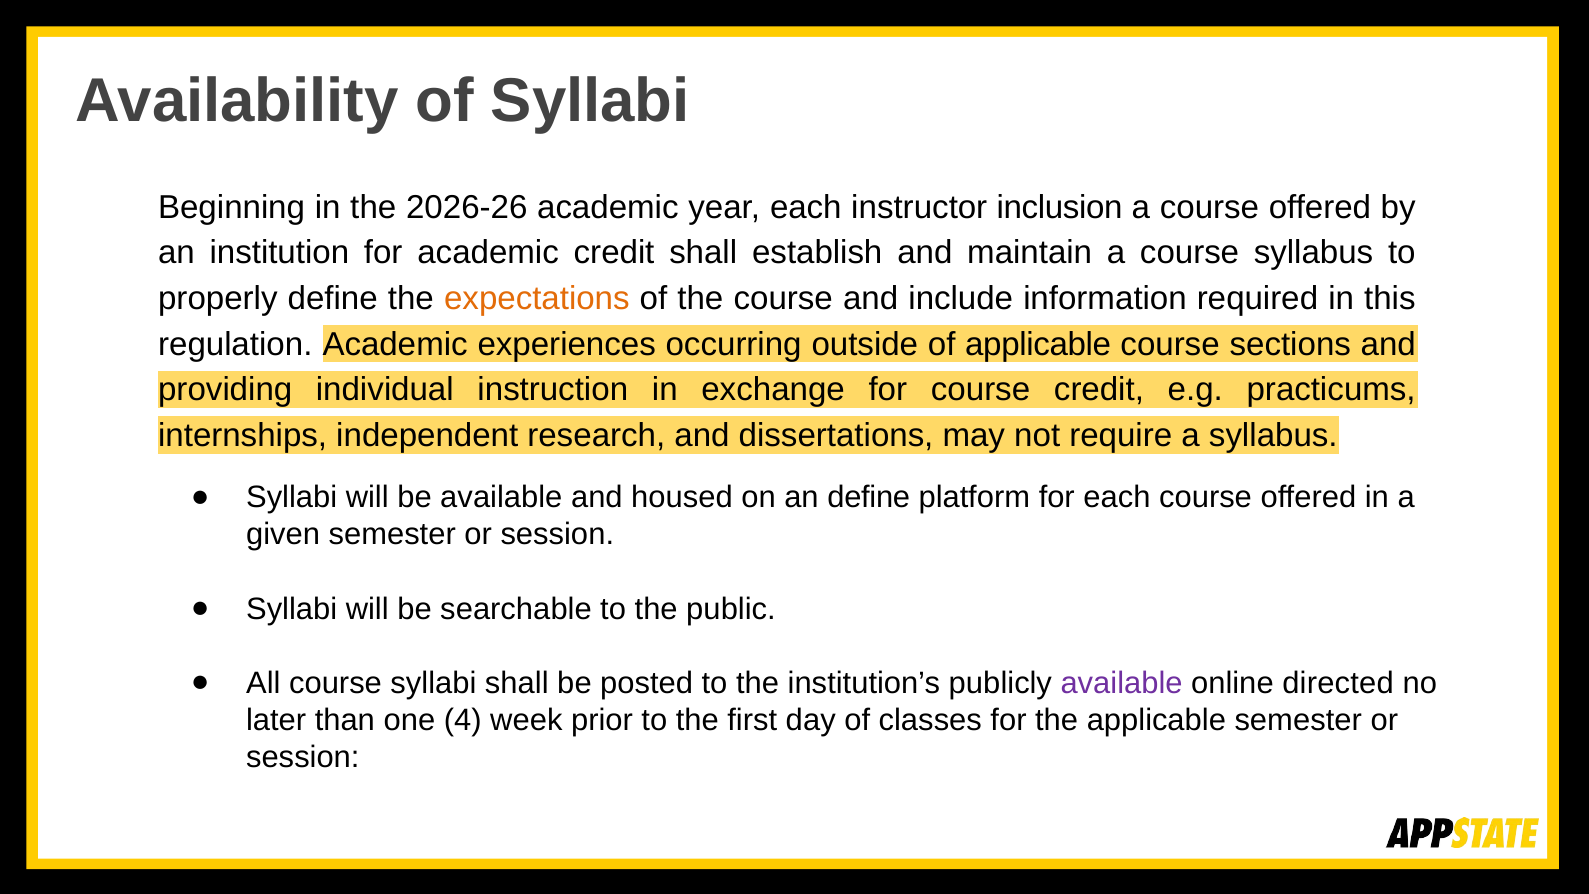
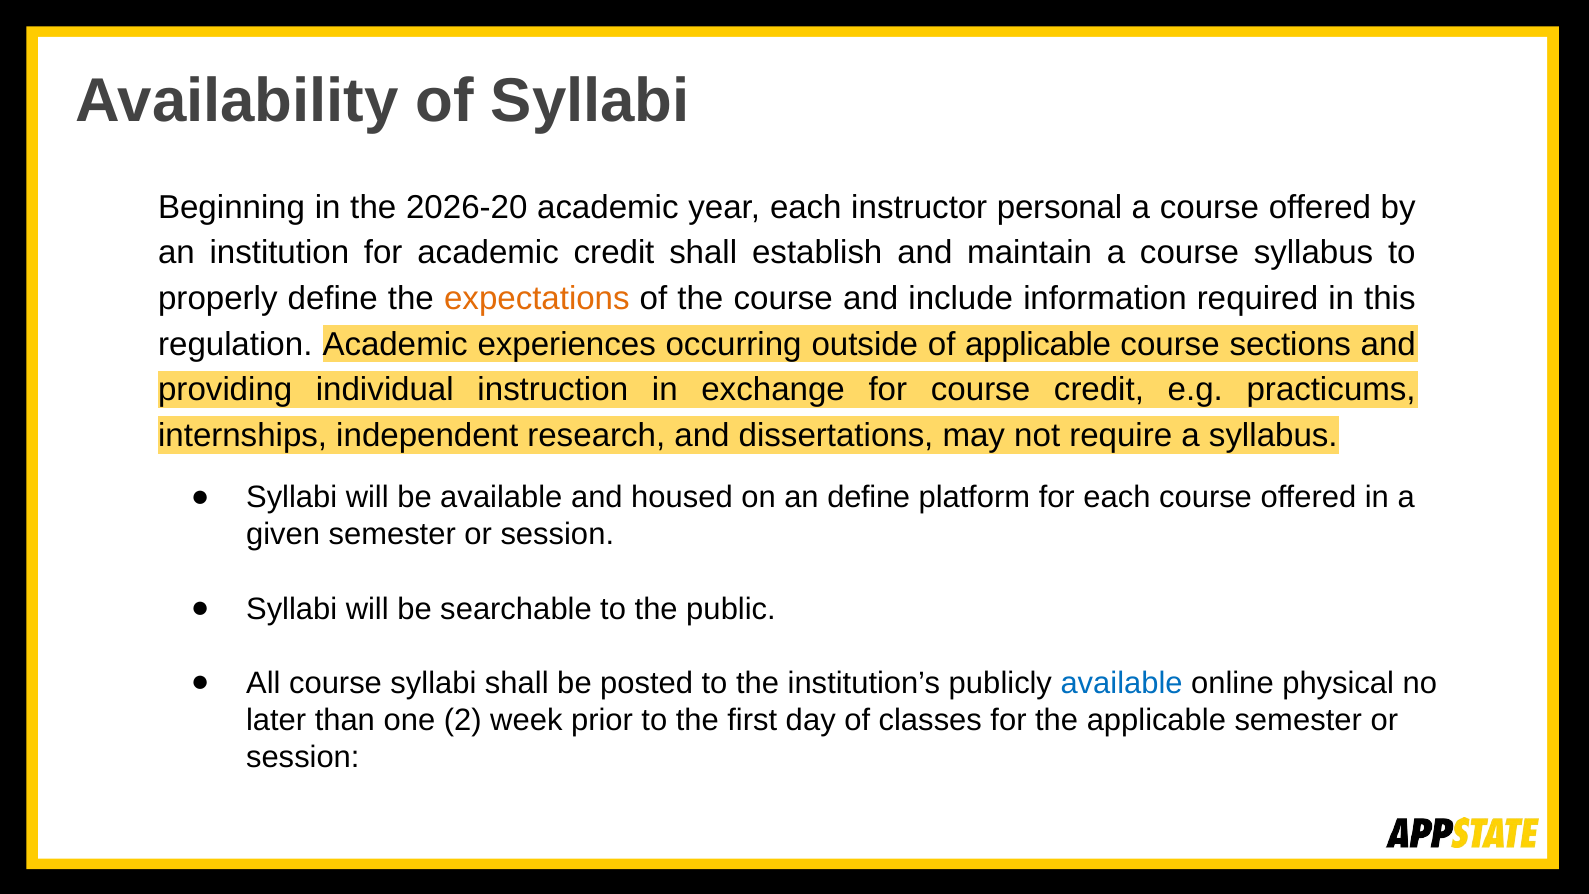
2026-26: 2026-26 -> 2026-20
inclusion: inclusion -> personal
available at (1122, 683) colour: purple -> blue
directed: directed -> physical
4: 4 -> 2
